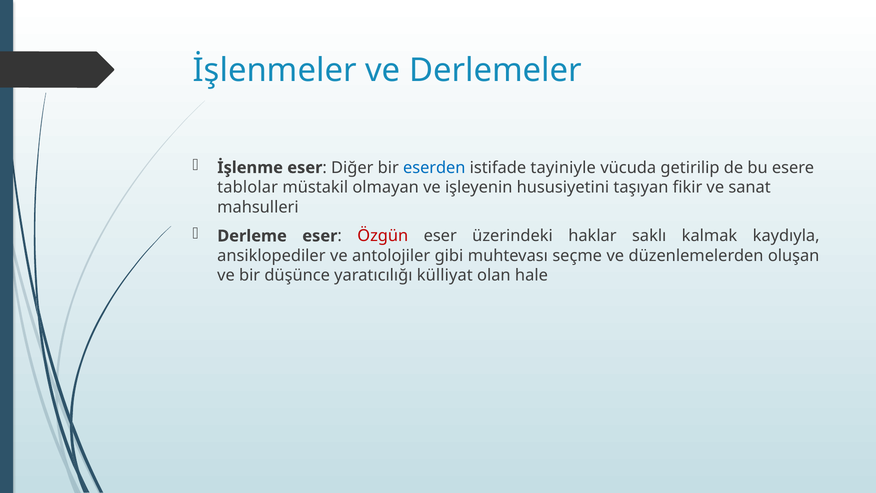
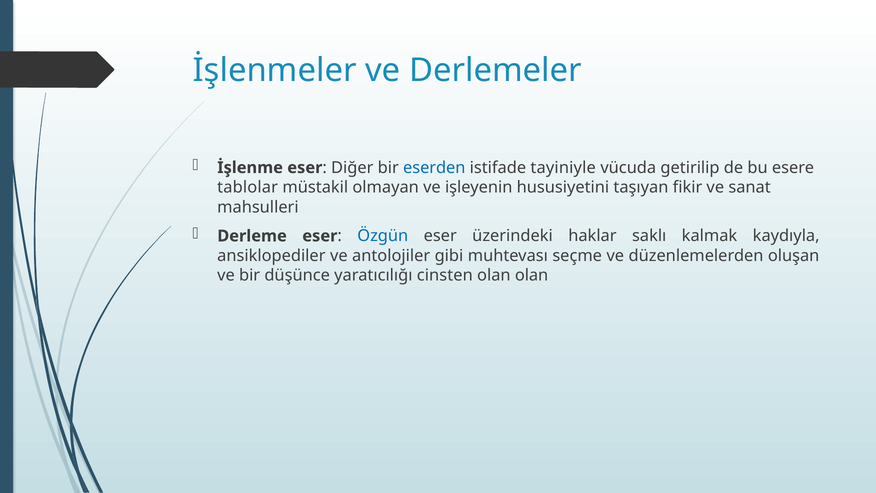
Özgün colour: red -> blue
külliyat: külliyat -> cinsten
olan hale: hale -> olan
